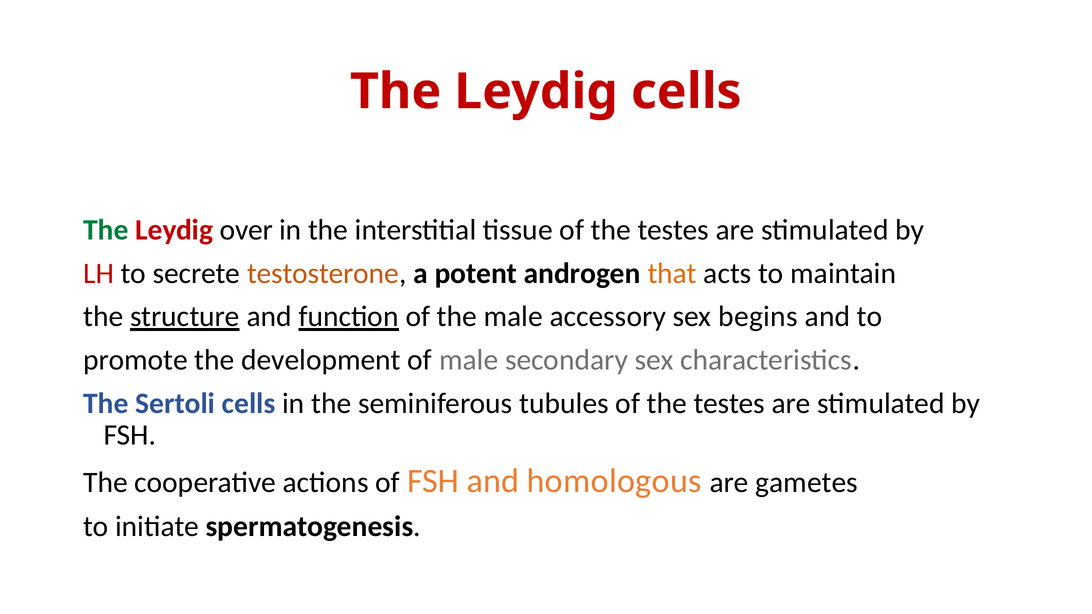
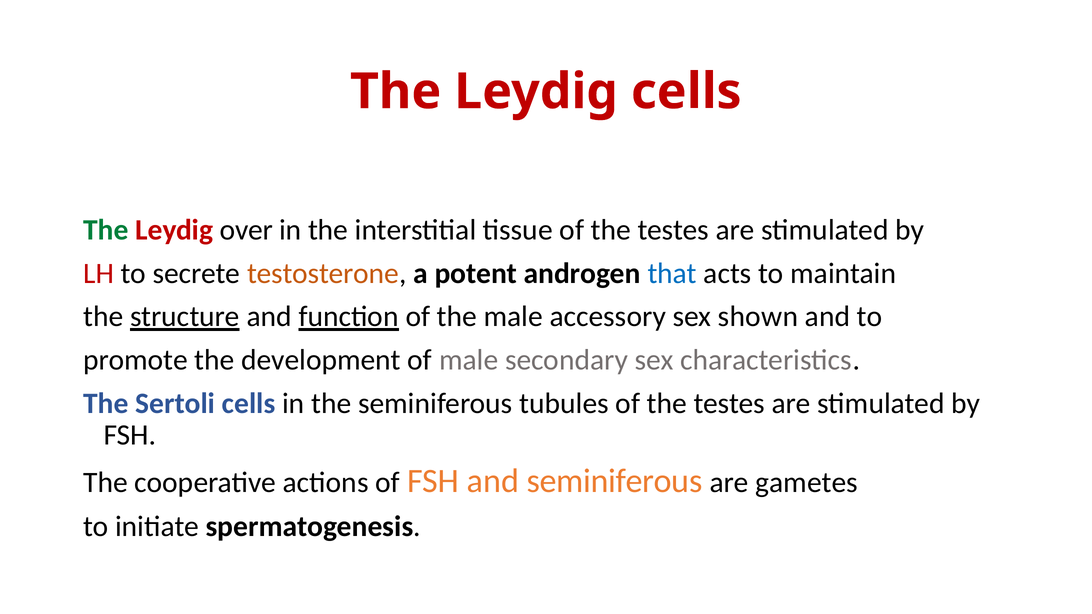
that colour: orange -> blue
begins: begins -> shown
and homologous: homologous -> seminiferous
